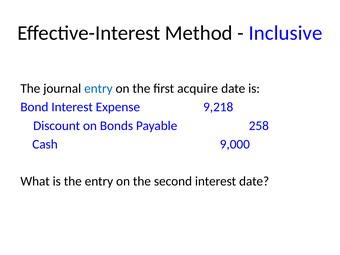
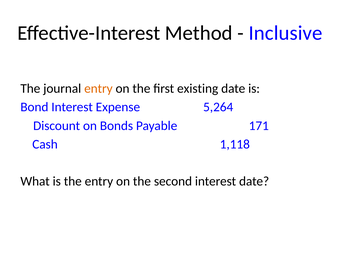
entry at (98, 89) colour: blue -> orange
acquire: acquire -> existing
9,218: 9,218 -> 5,264
258: 258 -> 171
9,000: 9,000 -> 1,118
